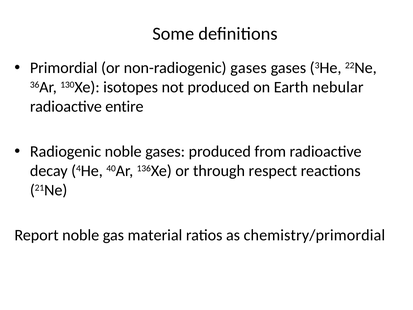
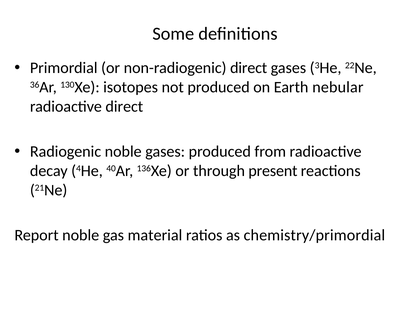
non-radiogenic gases: gases -> direct
radioactive entire: entire -> direct
respect: respect -> present
